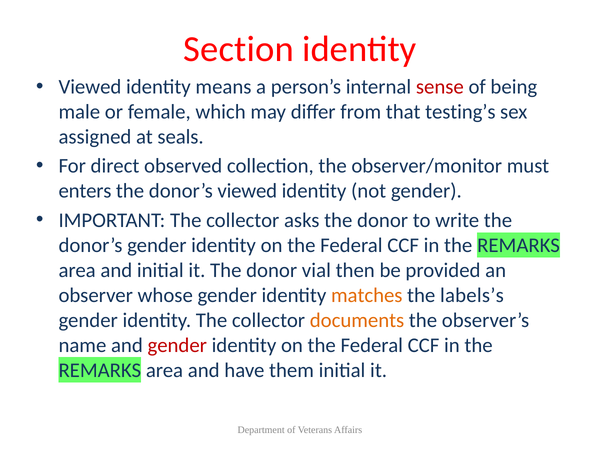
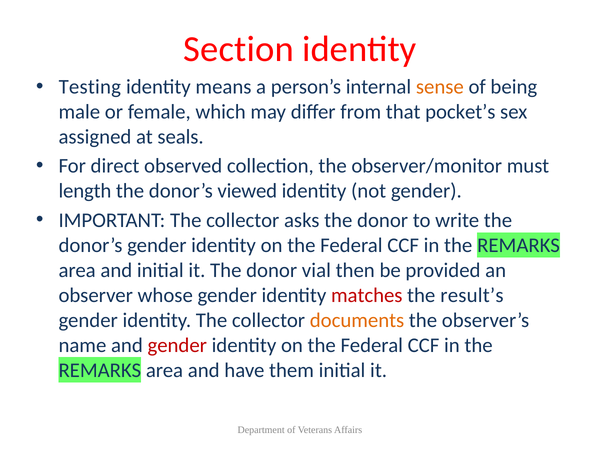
Viewed at (90, 87): Viewed -> Testing
sense colour: red -> orange
testing’s: testing’s -> pocket’s
enters: enters -> length
matches colour: orange -> red
labels’s: labels’s -> result’s
